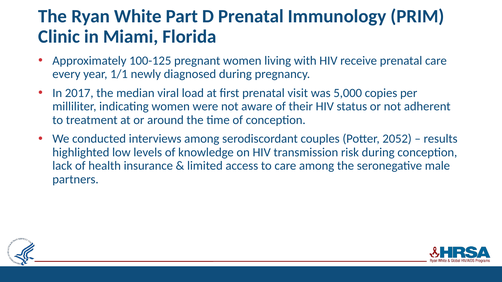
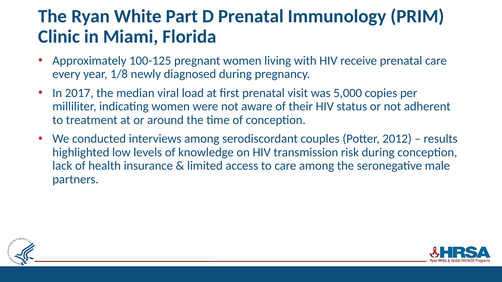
1/1: 1/1 -> 1/8
2052: 2052 -> 2012
